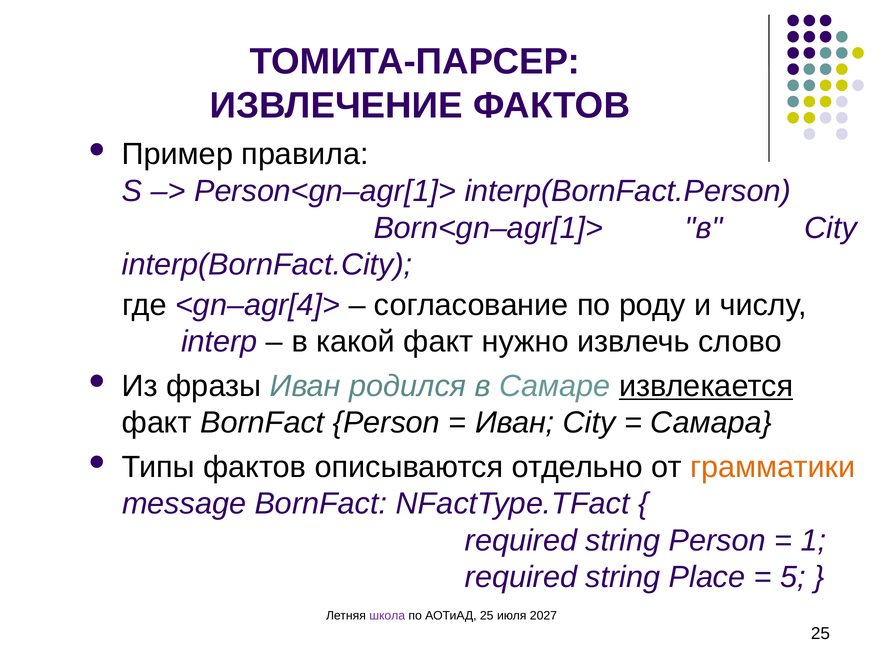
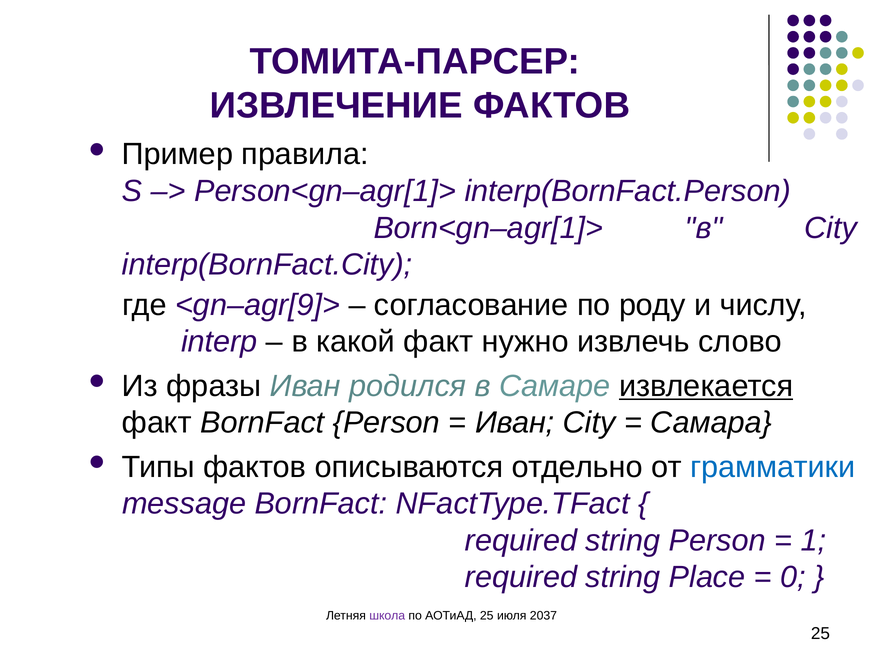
<gn–agr[4]>: <gn–agr[4]> -> <gn–agr[9]>
грамматики colour: orange -> blue
5: 5 -> 0
2027: 2027 -> 2037
